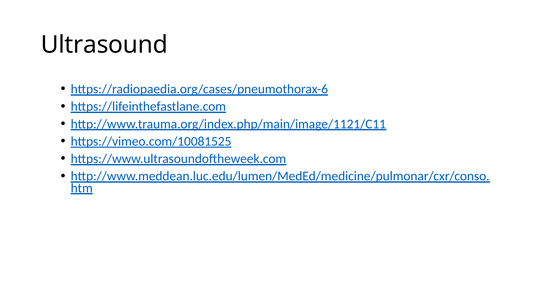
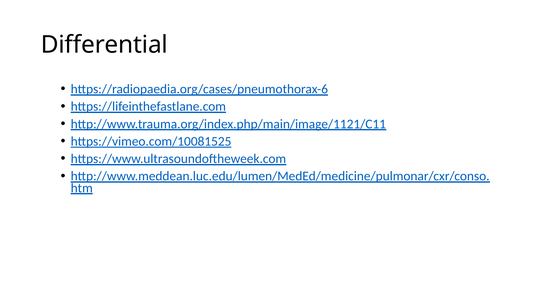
Ultrasound: Ultrasound -> Differential
